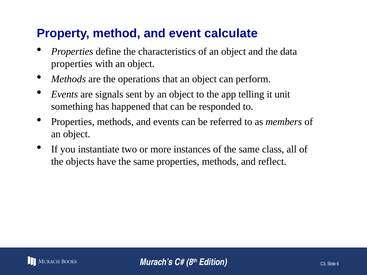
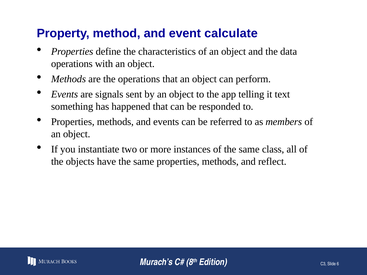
properties at (72, 64): properties -> operations
unit: unit -> text
